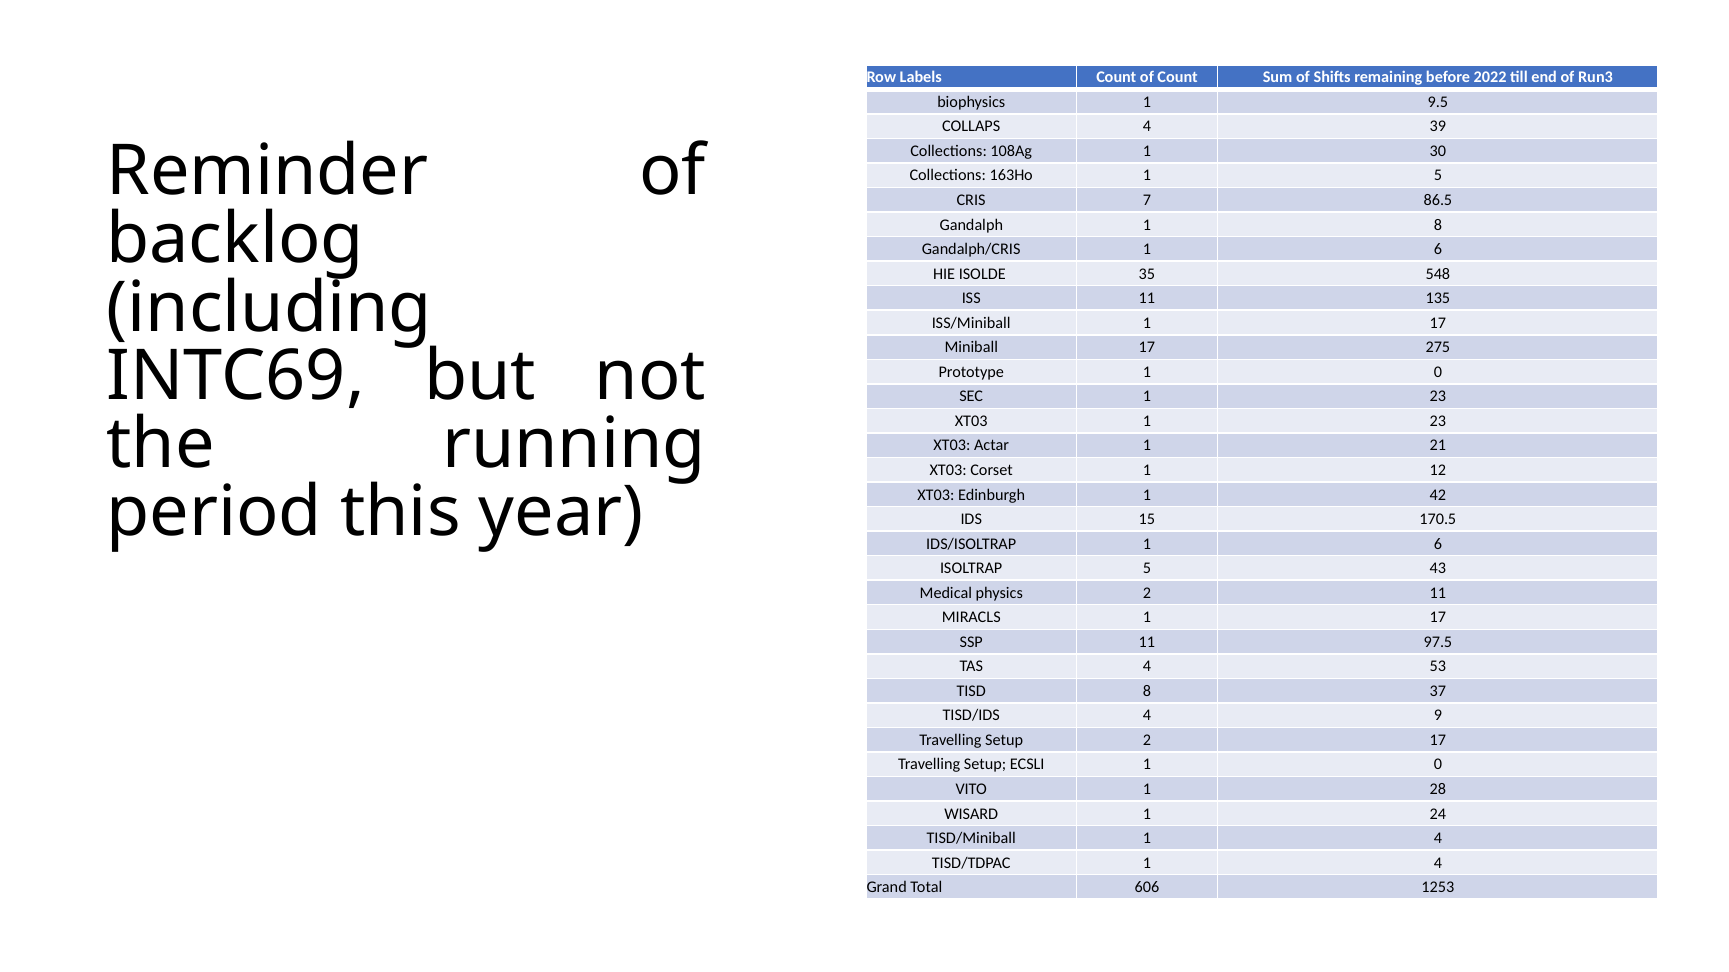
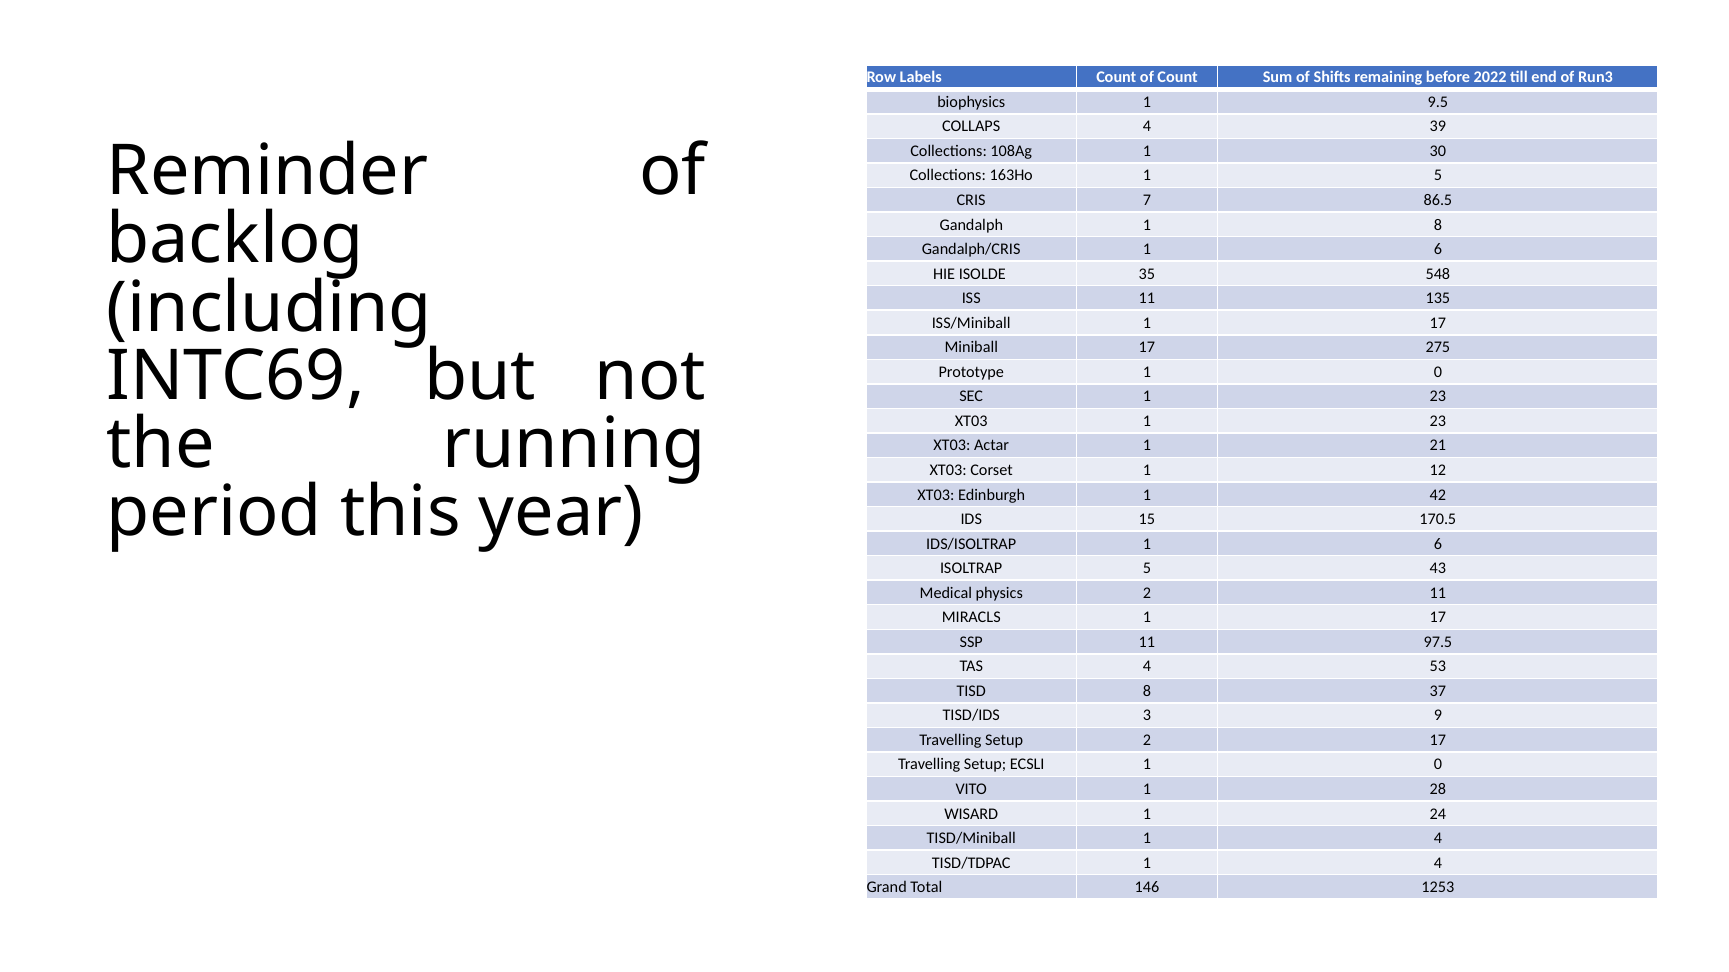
TISD/IDS 4: 4 -> 3
606: 606 -> 146
